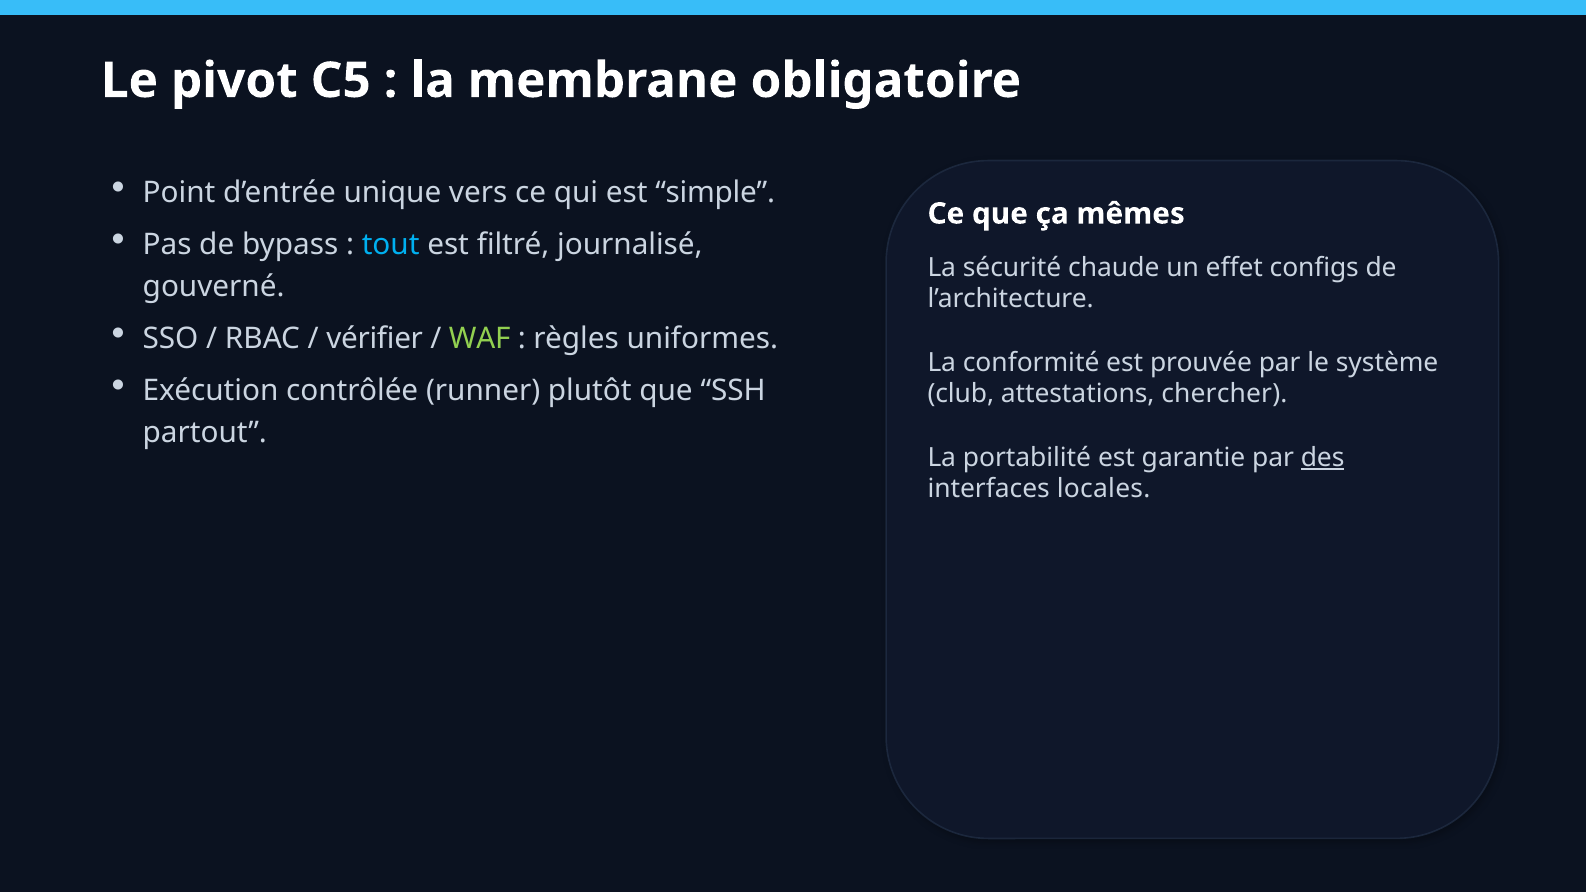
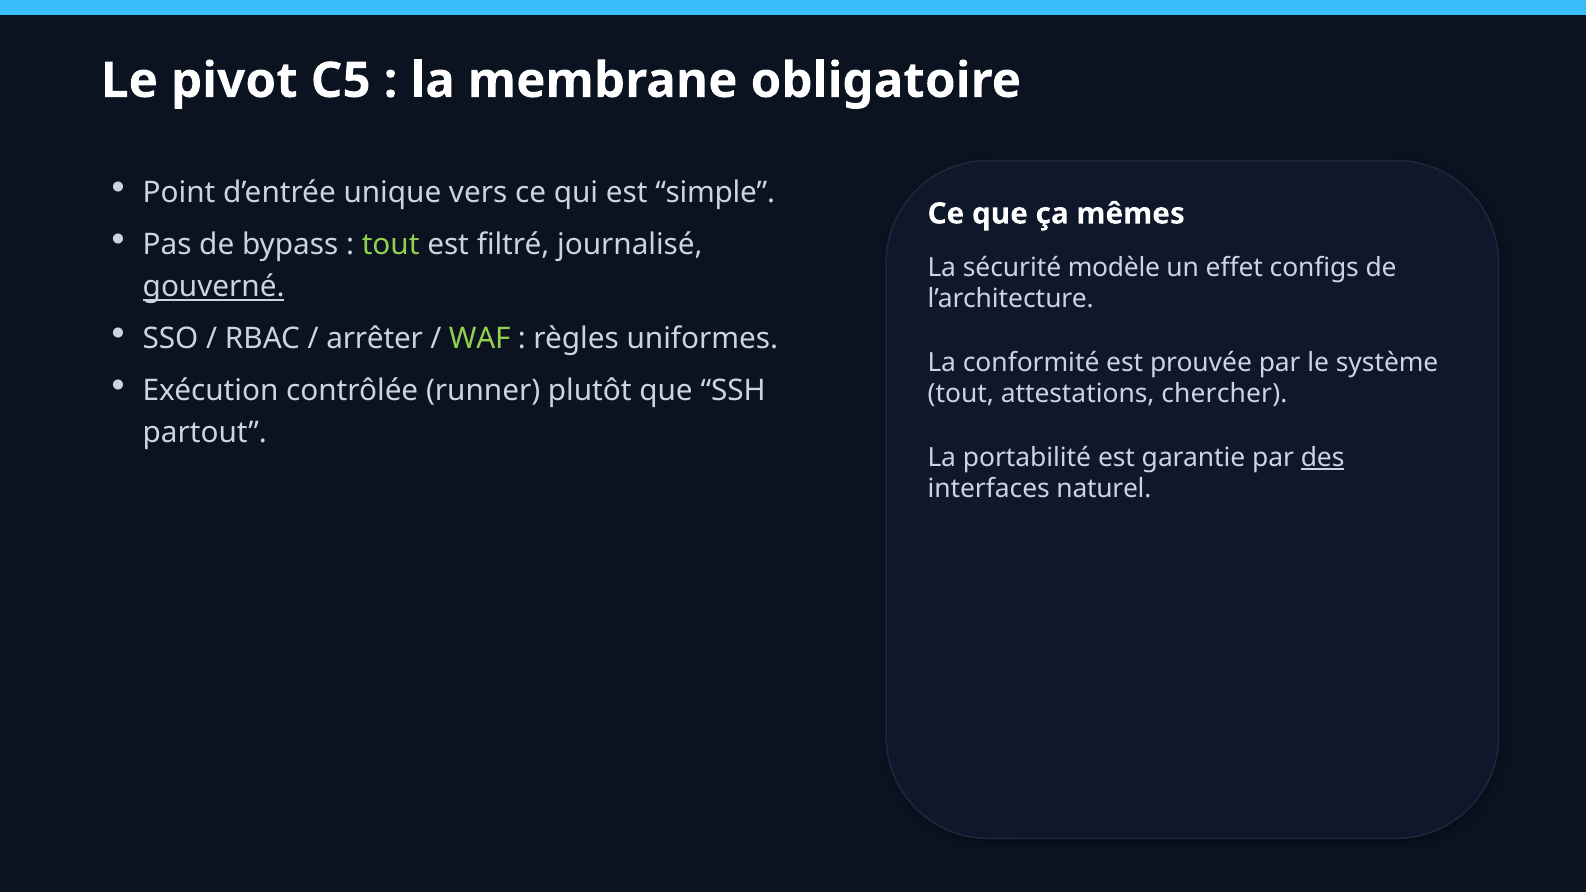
tout at (391, 245) colour: light blue -> light green
chaude: chaude -> modèle
gouverné underline: none -> present
vérifier: vérifier -> arrêter
club at (961, 394): club -> tout
locales: locales -> naturel
